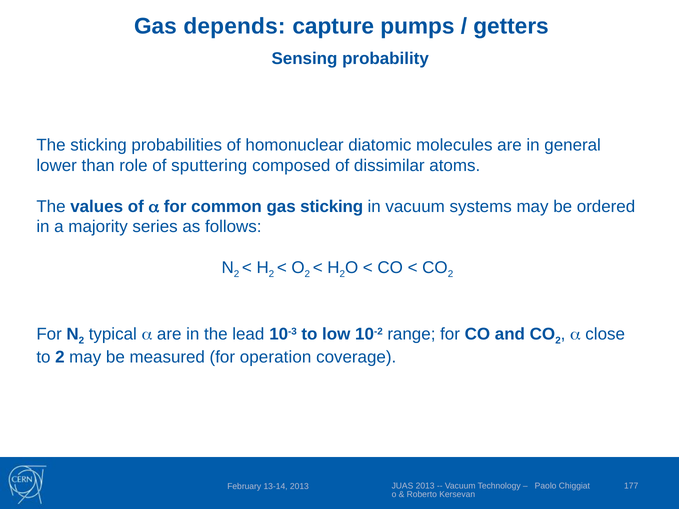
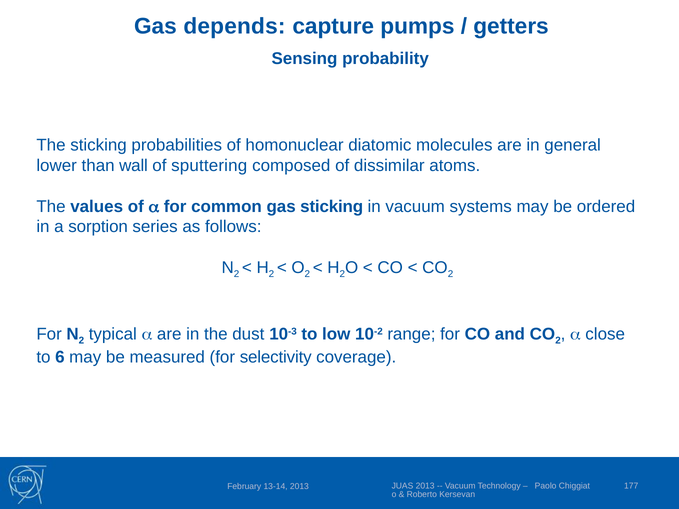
role: role -> wall
majority: majority -> sorption
lead: lead -> dust
to 2: 2 -> 6
operation: operation -> selectivity
